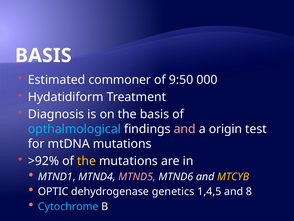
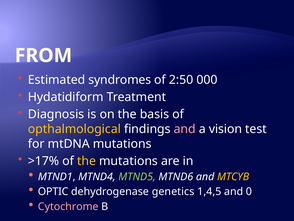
BASIS at (43, 55): BASIS -> FROM
commoner: commoner -> syndromes
9:50: 9:50 -> 2:50
opthalmological colour: light blue -> yellow
origin: origin -> vision
>92%: >92% -> >17%
MTND5 colour: pink -> light green
8: 8 -> 0
Cytochrome colour: light blue -> pink
